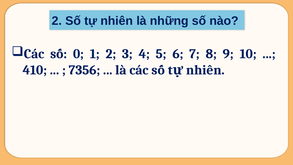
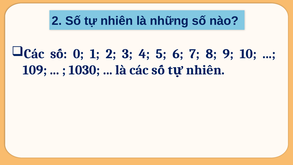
410: 410 -> 109
7356: 7356 -> 1030
